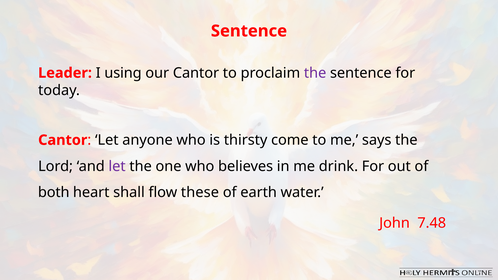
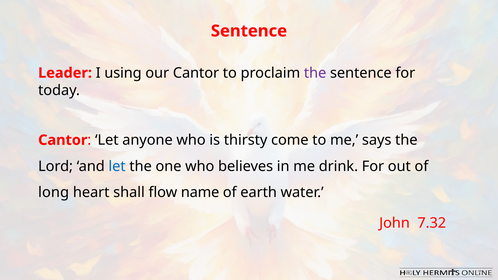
let at (117, 166) colour: purple -> blue
both: both -> long
these: these -> name
7.48: 7.48 -> 7.32
